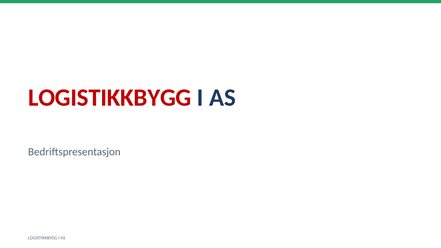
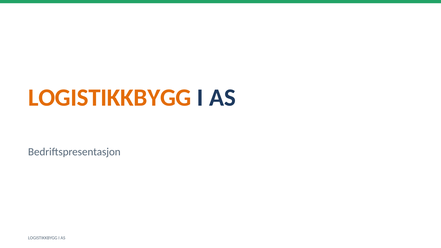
LOGISTIKKBYGG at (110, 98) colour: red -> orange
